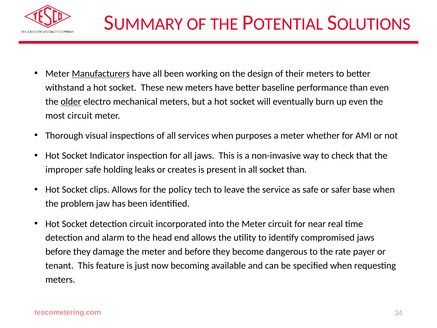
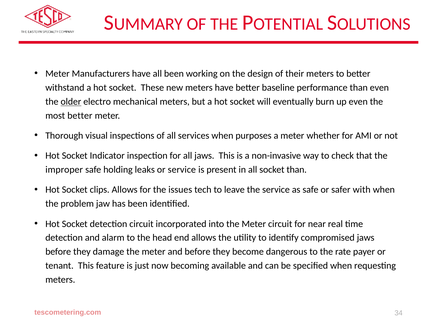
Manufacturers underline: present -> none
most circuit: circuit -> better
or creates: creates -> service
policy: policy -> issues
base: base -> with
